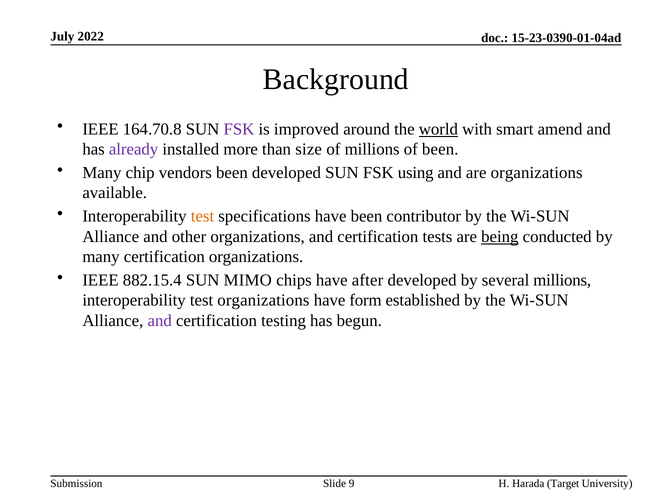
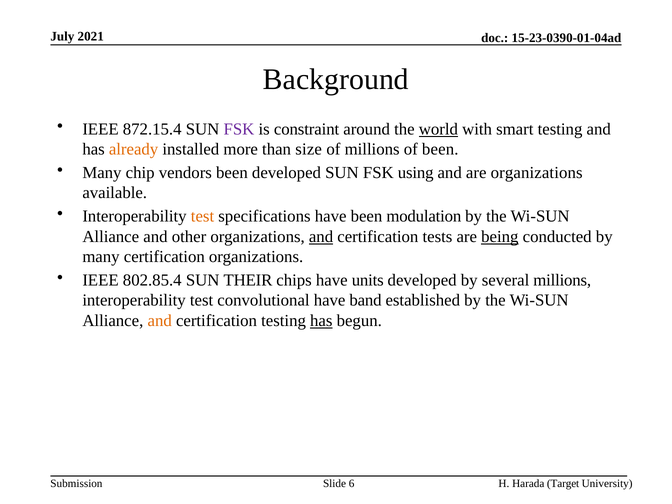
2022: 2022 -> 2021
164.70.8: 164.70.8 -> 872.15.4
improved: improved -> constraint
smart amend: amend -> testing
already colour: purple -> orange
contributor: contributor -> modulation
and at (321, 237) underline: none -> present
882.15.4: 882.15.4 -> 802.85.4
MIMO: MIMO -> THEIR
after: after -> units
test organizations: organizations -> convolutional
form: form -> band
and at (160, 321) colour: purple -> orange
has at (321, 321) underline: none -> present
9: 9 -> 6
